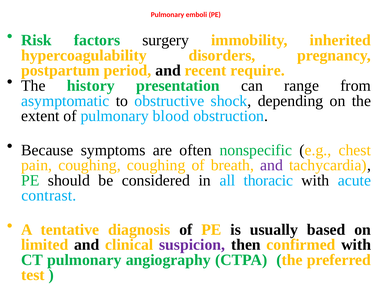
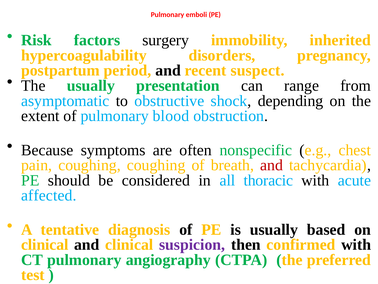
require: require -> suspect
The history: history -> usually
and at (272, 165) colour: purple -> red
contrast: contrast -> affected
limited at (45, 244): limited -> clinical
